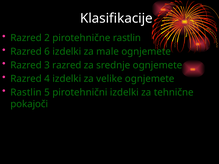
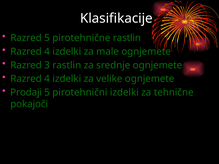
Razred 2: 2 -> 5
6 at (47, 52): 6 -> 4
3 razred: razred -> rastlin
Rastlin at (26, 93): Rastlin -> Prodaji
